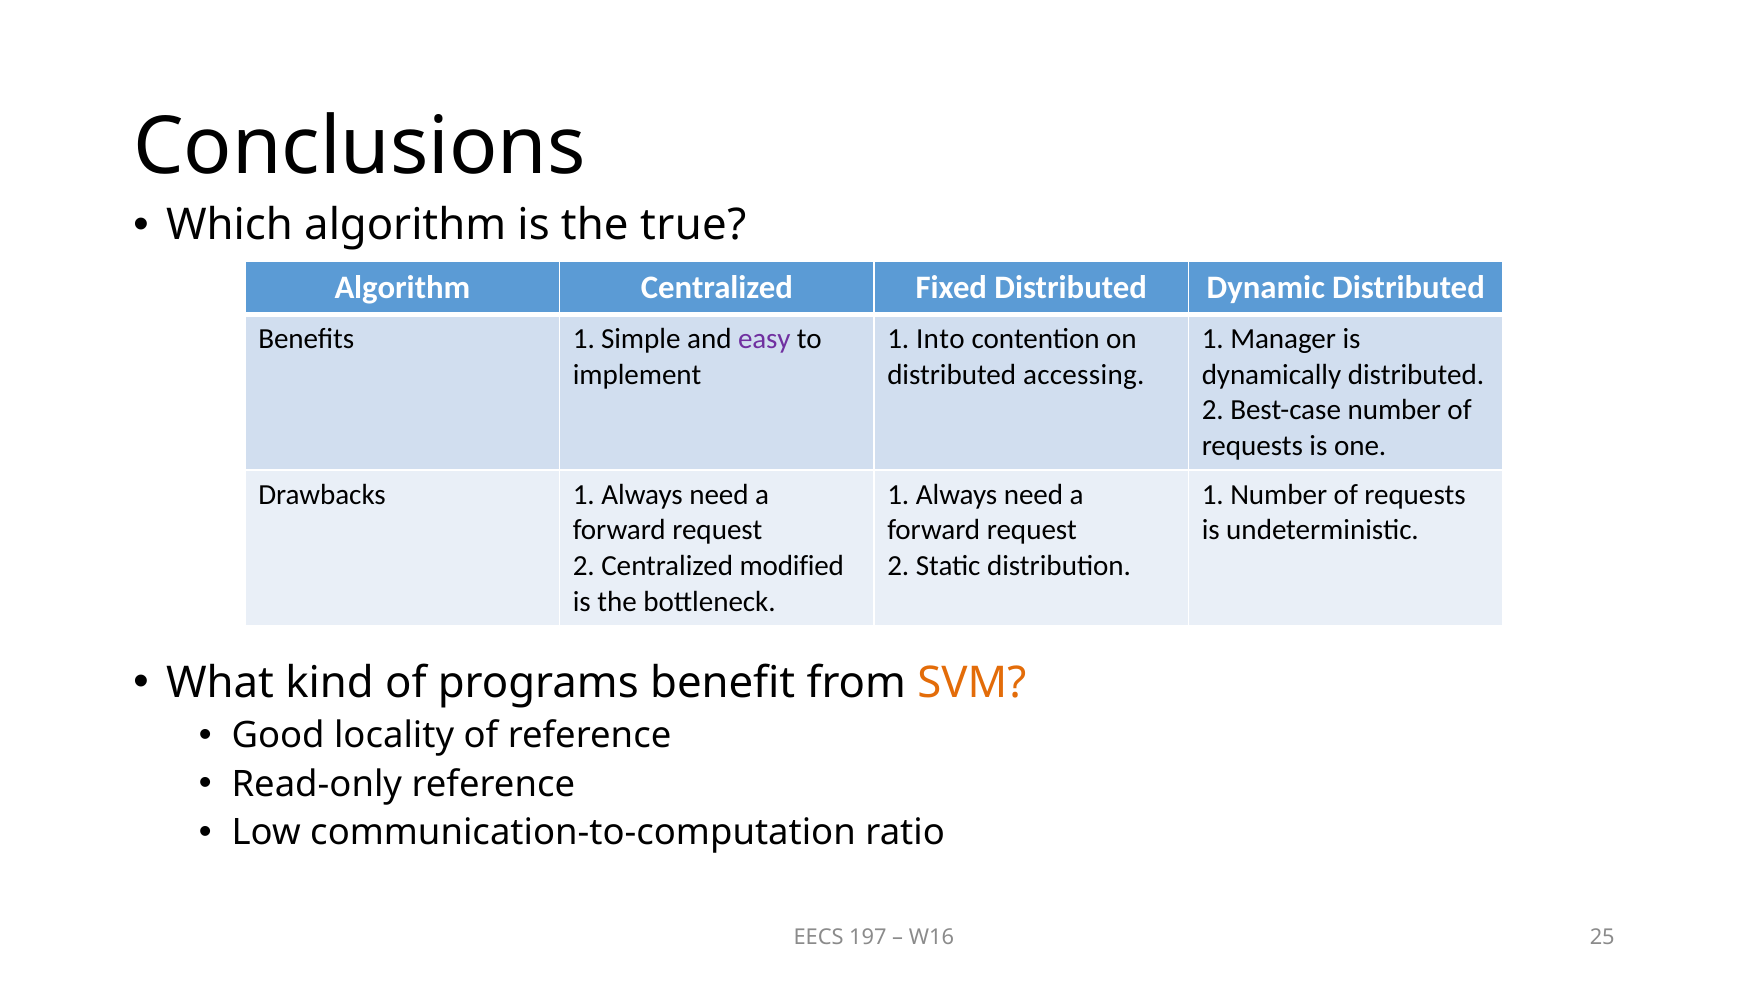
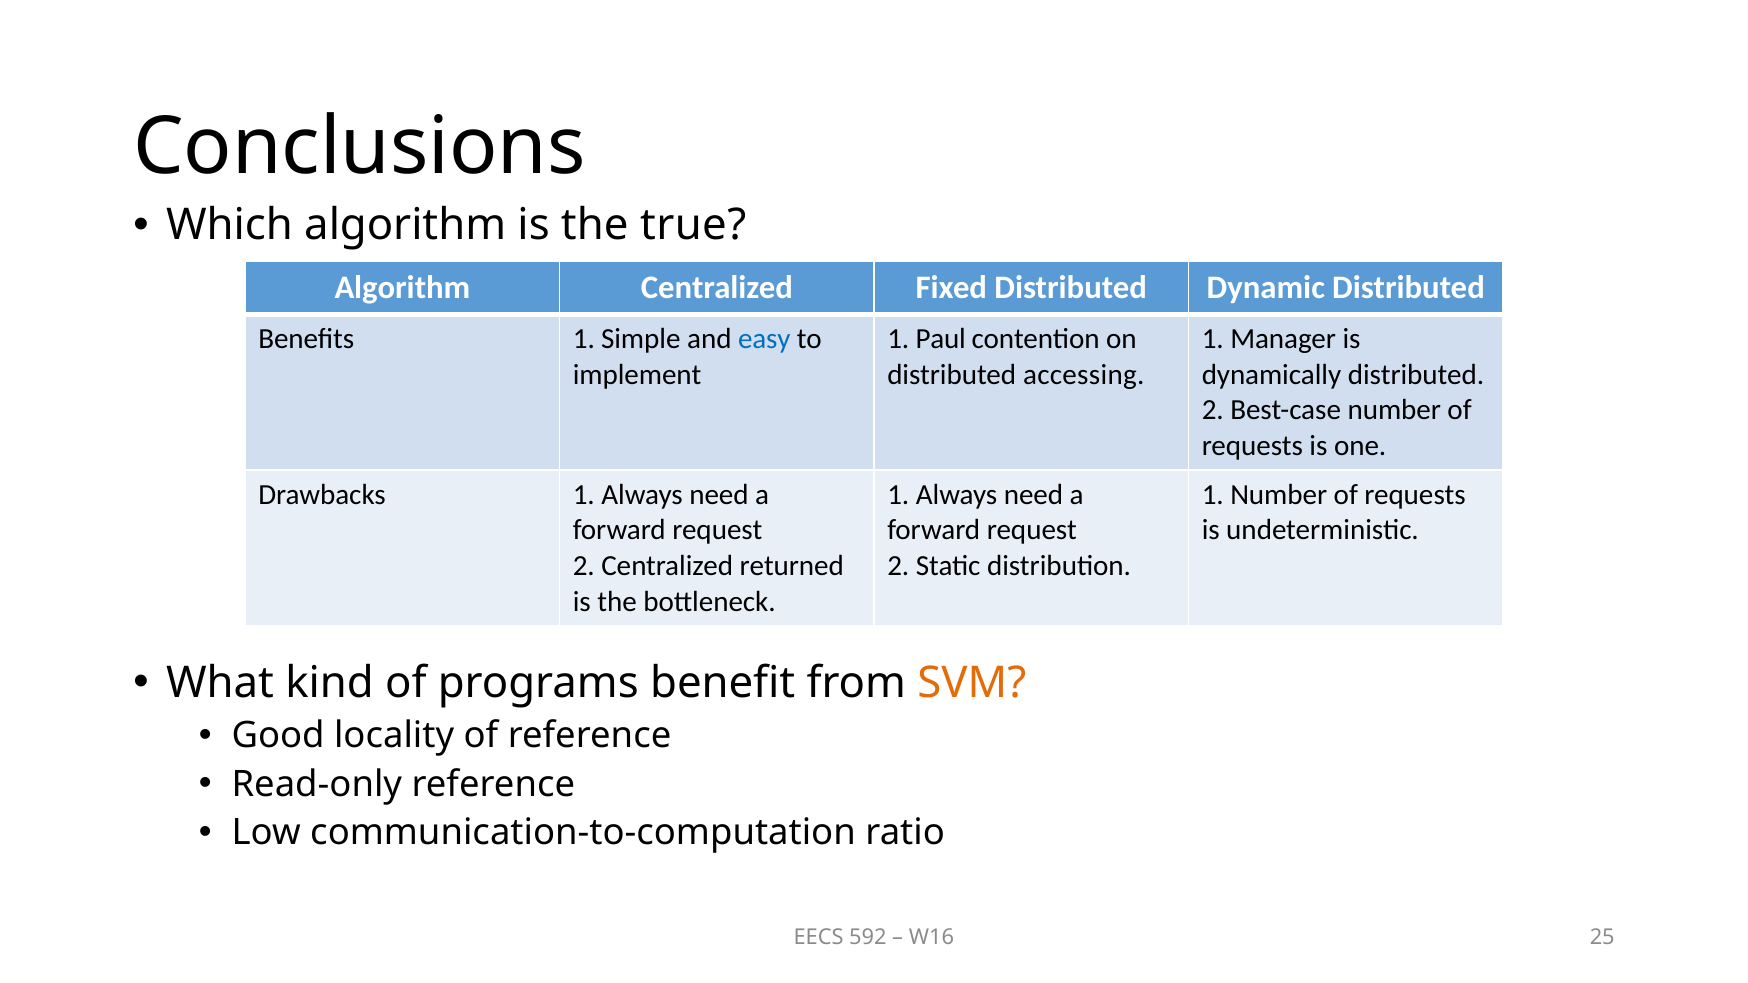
easy colour: purple -> blue
Into: Into -> Paul
modified: modified -> returned
197: 197 -> 592
